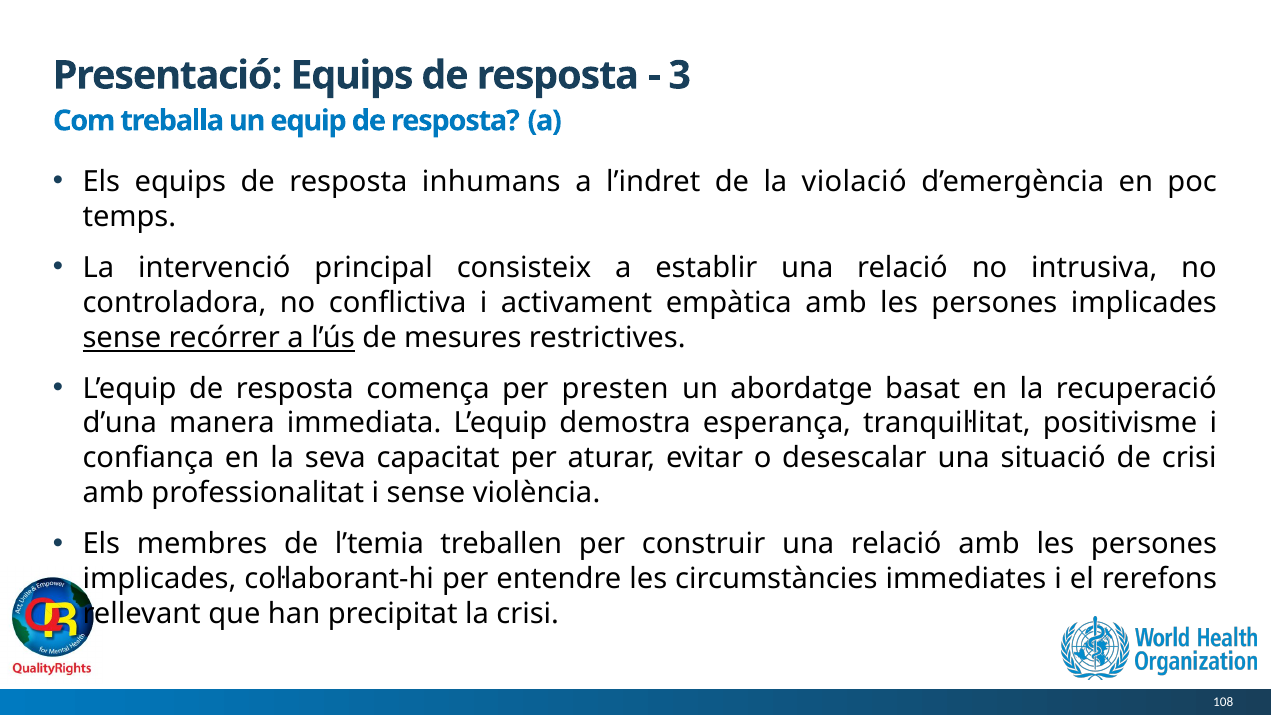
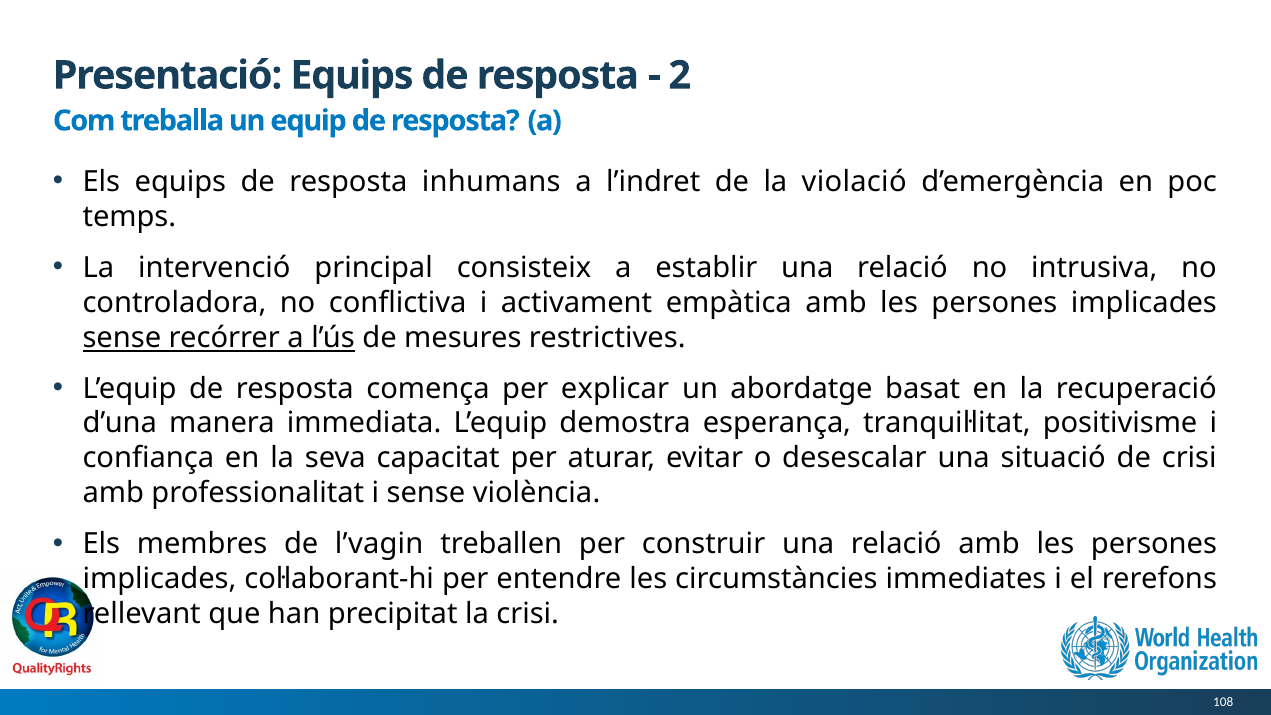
3: 3 -> 2
presten: presten -> explicar
l’temia: l’temia -> l’vagin
